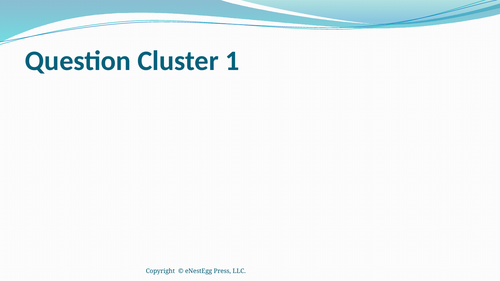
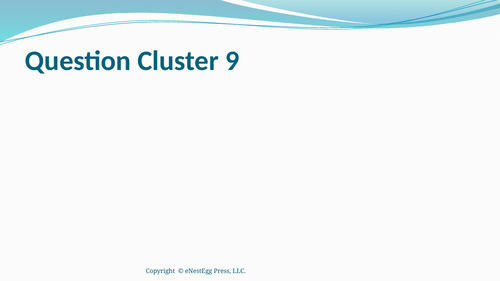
1: 1 -> 9
